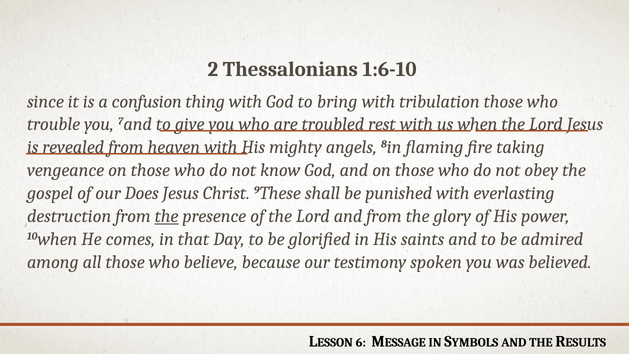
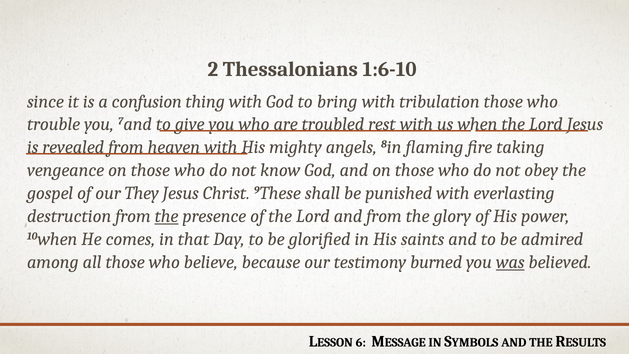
Does: Does -> They
spoken: spoken -> burned
was underline: none -> present
